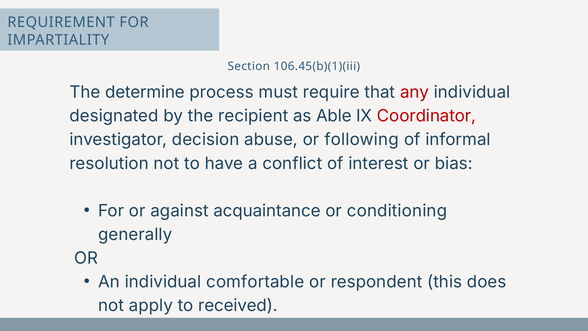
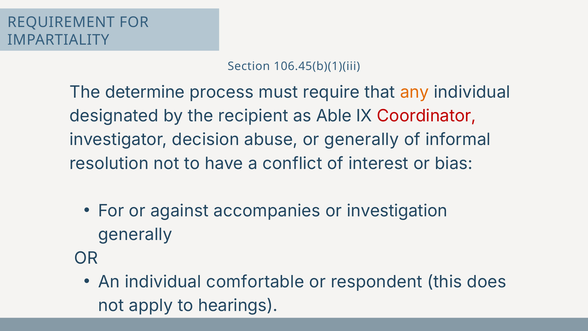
any colour: red -> orange
or following: following -> generally
acquaintance: acquaintance -> accompanies
conditioning: conditioning -> investigation
received: received -> hearings
